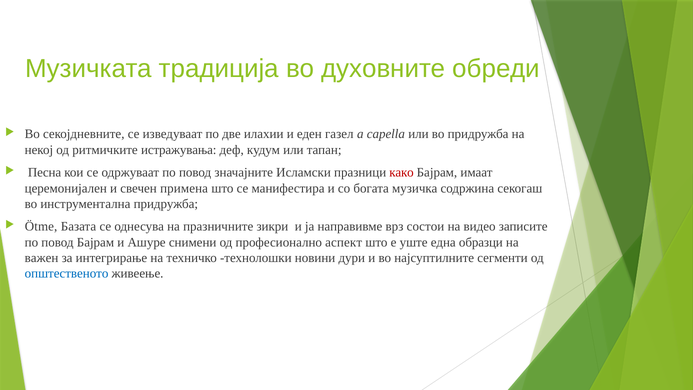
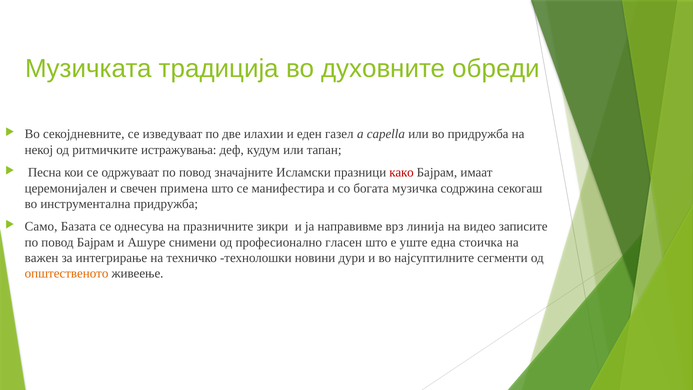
Ötme: Ötme -> Само
состои: состои -> линија
аспект: аспект -> гласен
образци: образци -> стоичка
општественото colour: blue -> orange
